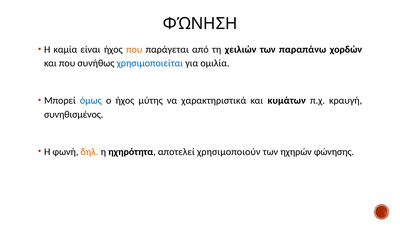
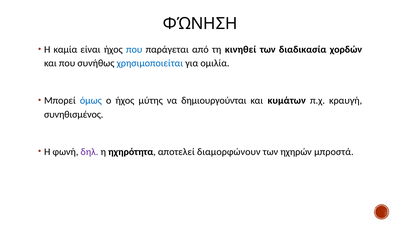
που at (134, 50) colour: orange -> blue
χειλιών: χειλιών -> κινηθεί
παραπάνω: παραπάνω -> διαδικασία
χαρακτηριστικά: χαρακτηριστικά -> δημιουργούνται
δηλ colour: orange -> purple
χρησιμοποιούν: χρησιμοποιούν -> διαμορφώνουν
φώνησης: φώνησης -> μπροστά
